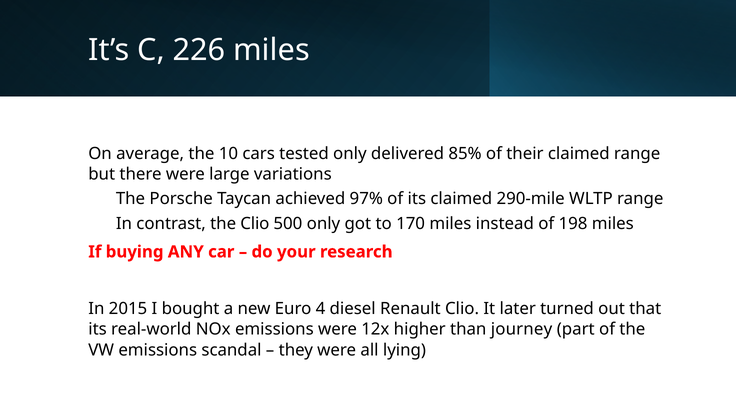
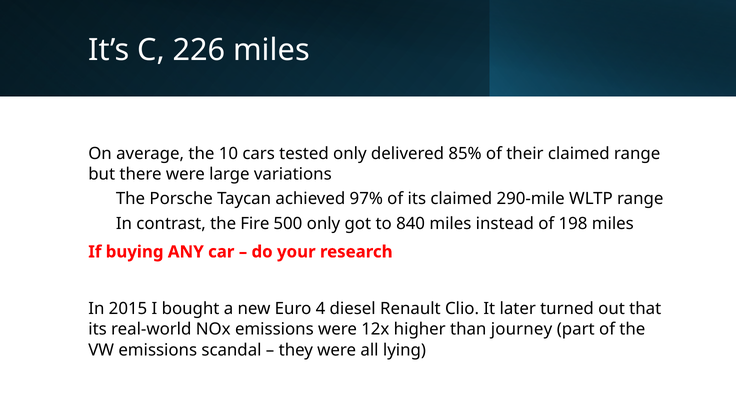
the Clio: Clio -> Fire
170: 170 -> 840
